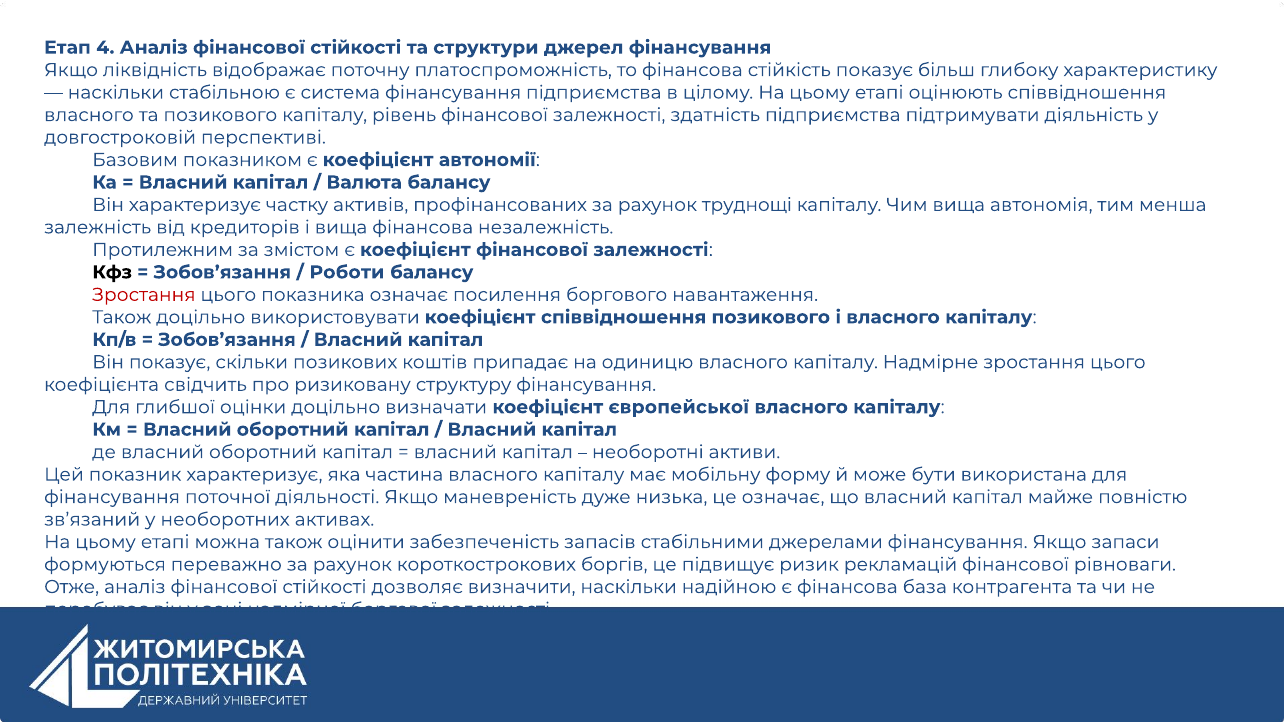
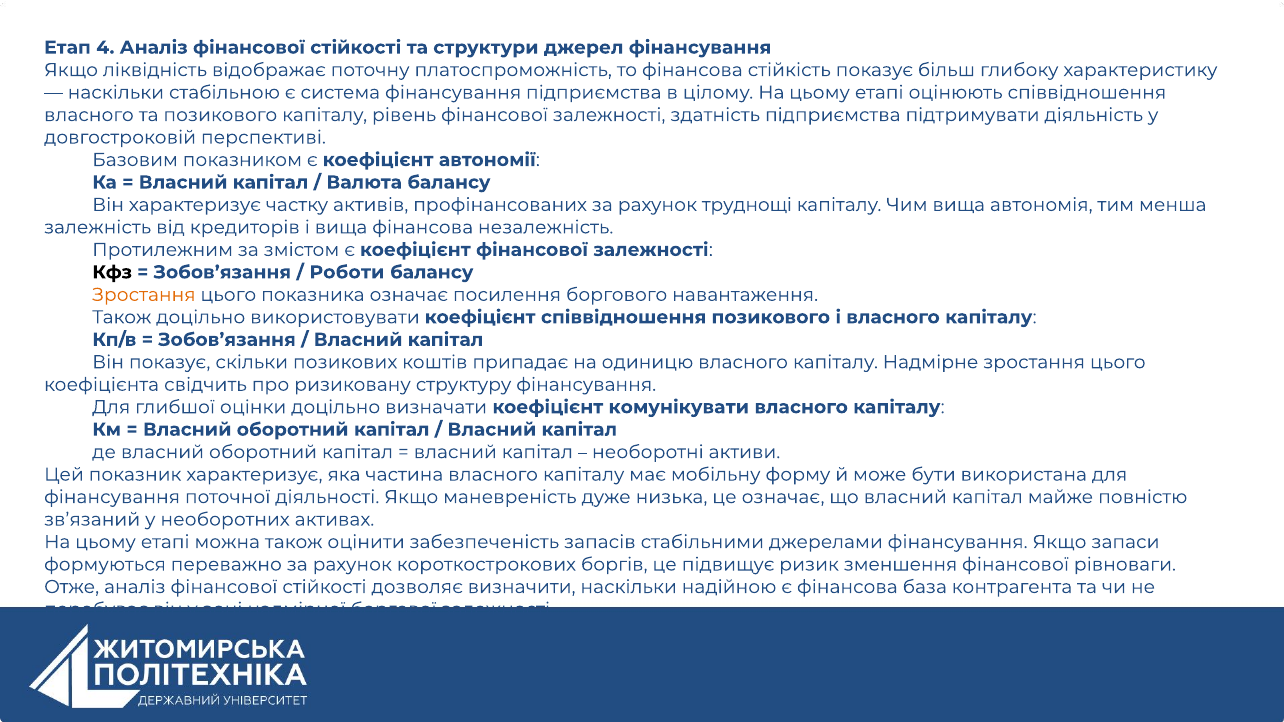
Зростання at (144, 295) colour: red -> orange
європейської: європейської -> комунікувати
рекламацій: рекламацій -> зменшення
